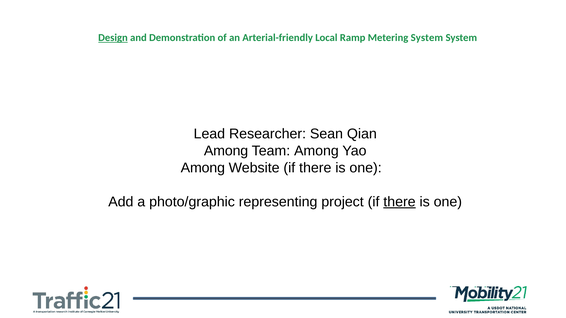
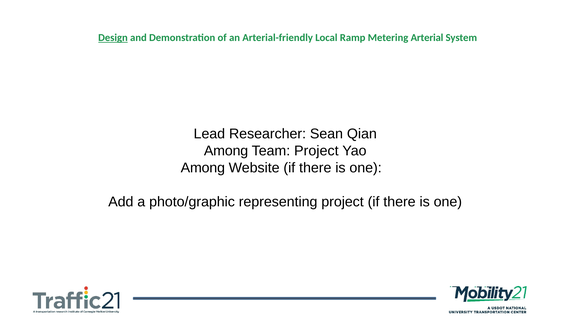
Metering System: System -> Arterial
Team Among: Among -> Project
there at (400, 202) underline: present -> none
